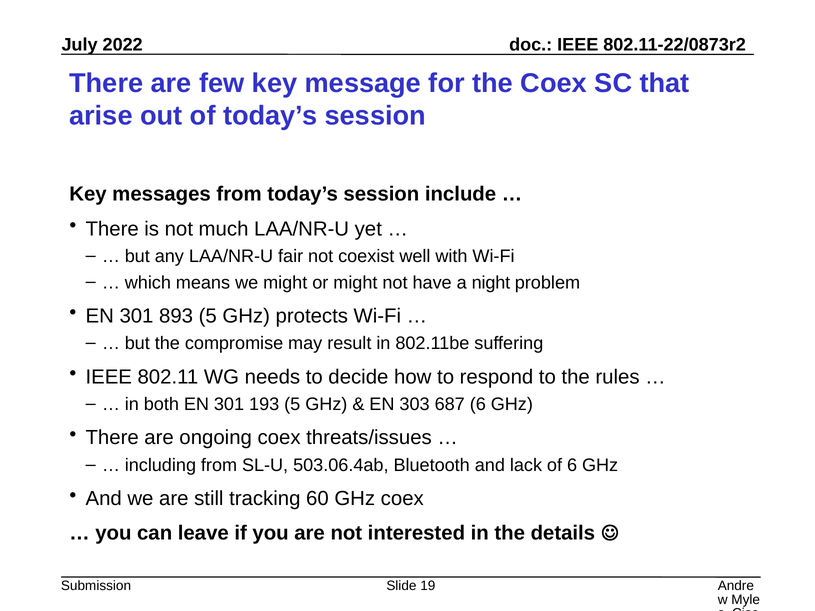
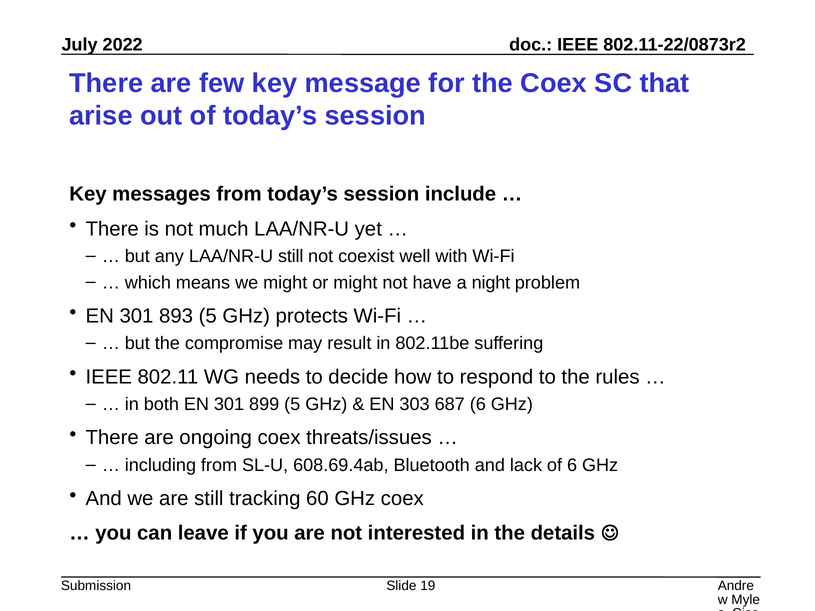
LAA/NR-U fair: fair -> still
193: 193 -> 899
503.06.4ab: 503.06.4ab -> 608.69.4ab
